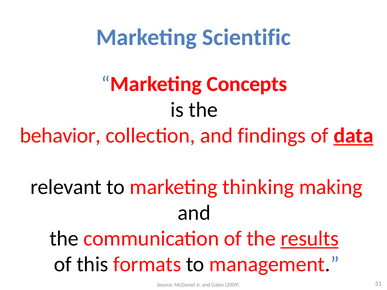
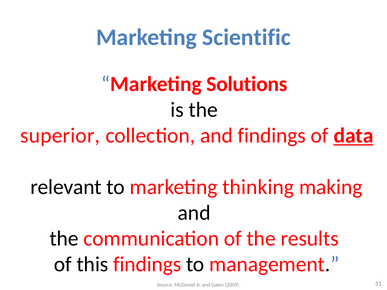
Concepts: Concepts -> Solutions
behavior: behavior -> superior
results underline: present -> none
this formats: formats -> findings
